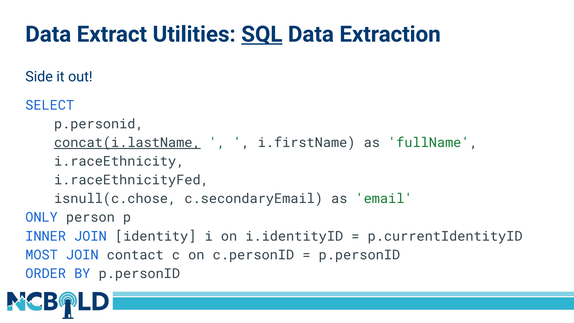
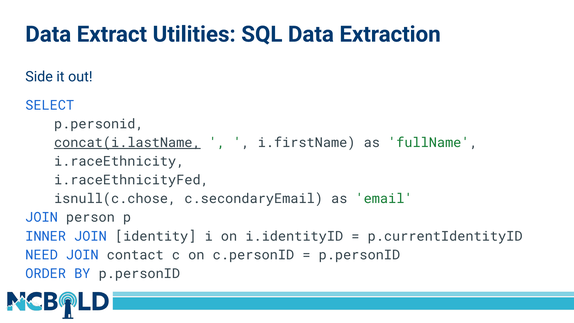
SQL underline: present -> none
ONLY at (42, 217): ONLY -> JOIN
MOST: MOST -> NEED
